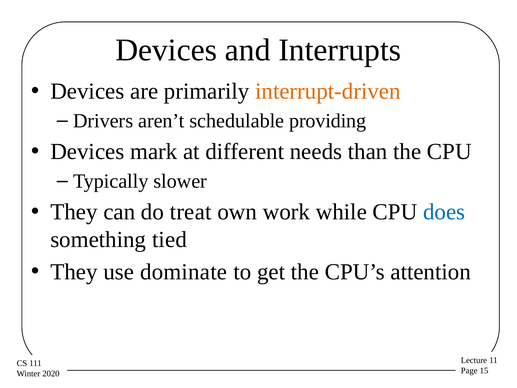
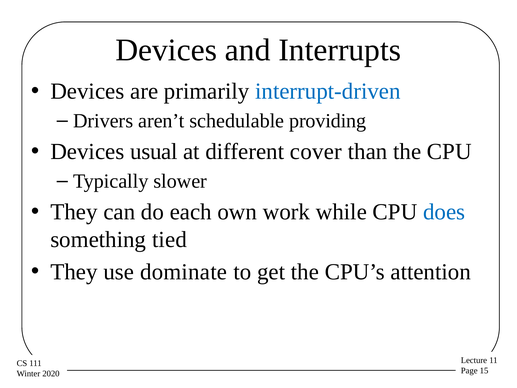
interrupt-driven colour: orange -> blue
mark: mark -> usual
needs: needs -> cover
treat: treat -> each
